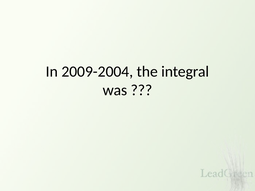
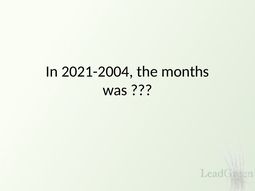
2009-2004: 2009-2004 -> 2021-2004
integral: integral -> months
